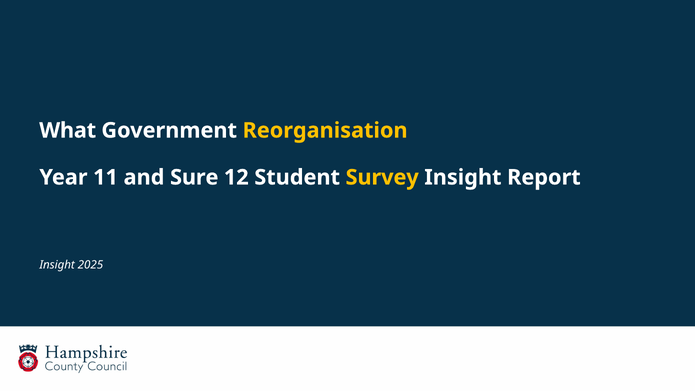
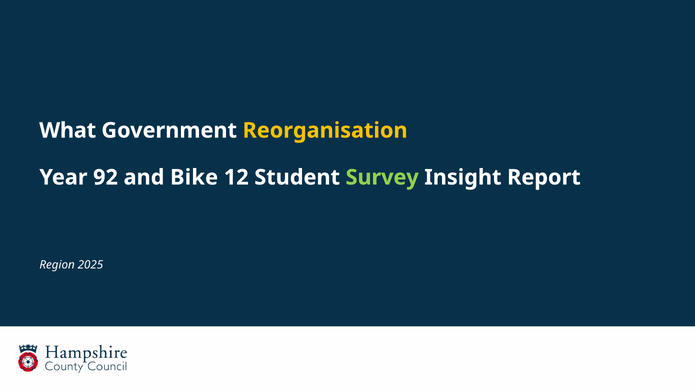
11: 11 -> 92
Sure: Sure -> Bike
Survey colour: yellow -> light green
Insight at (57, 265): Insight -> Region
